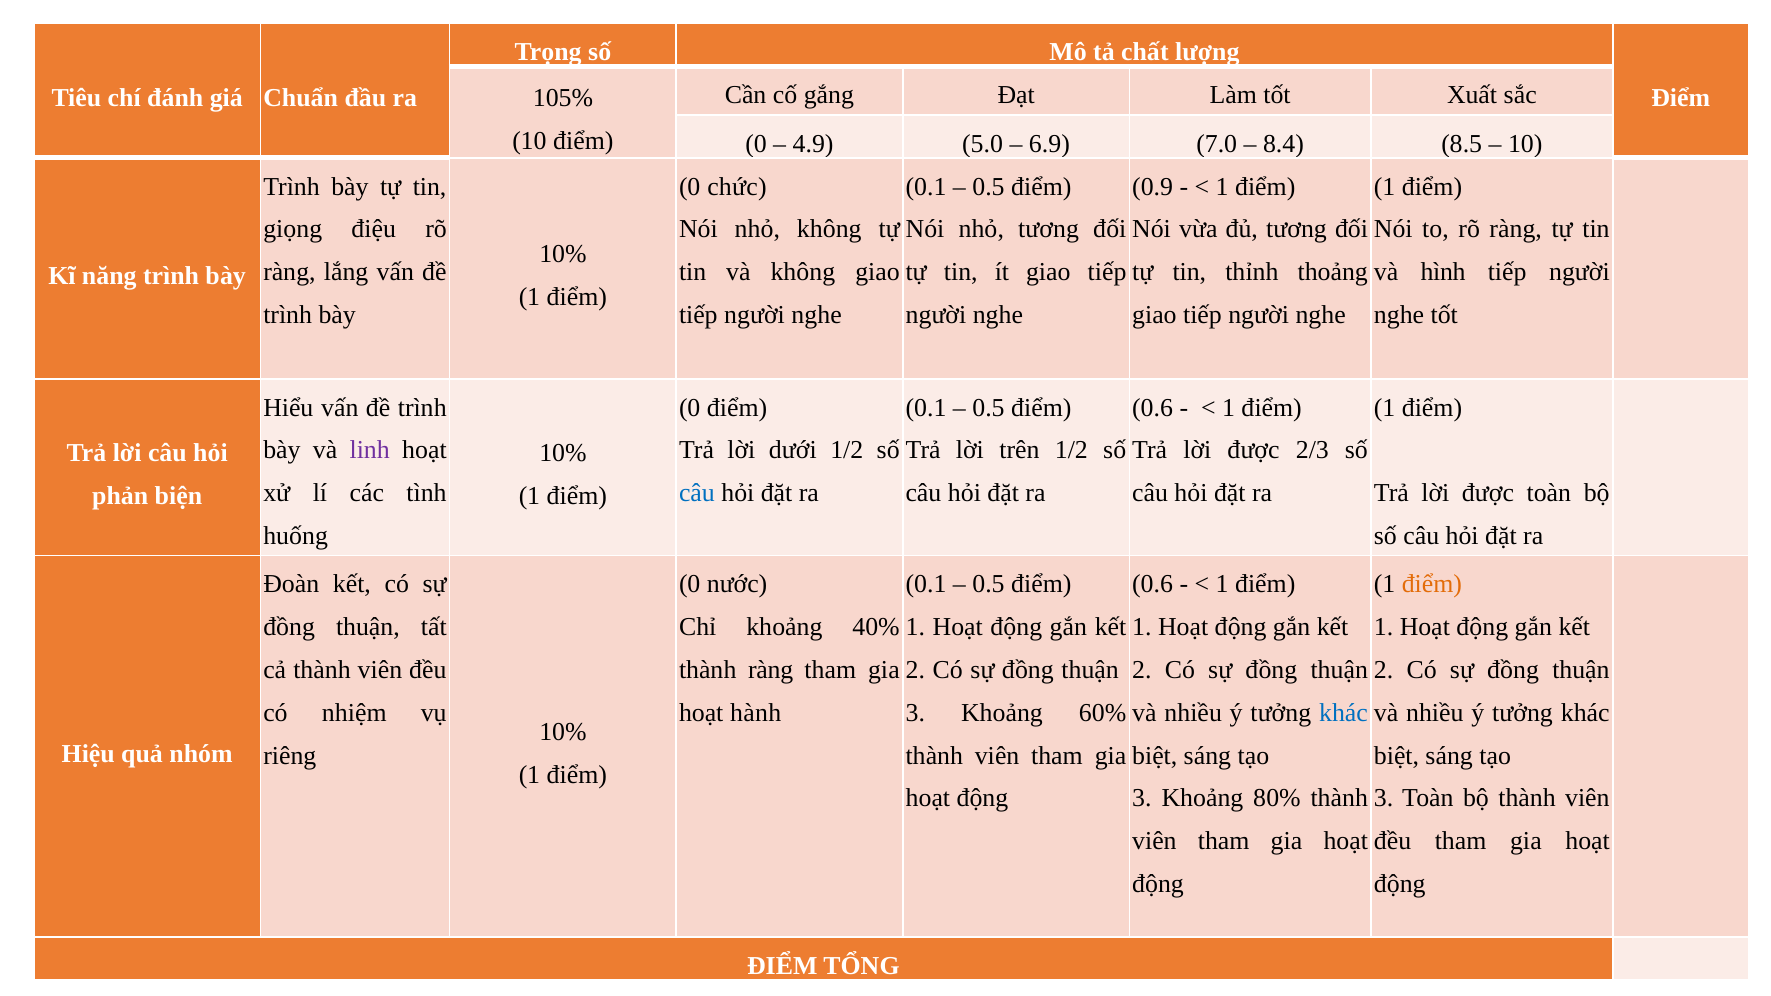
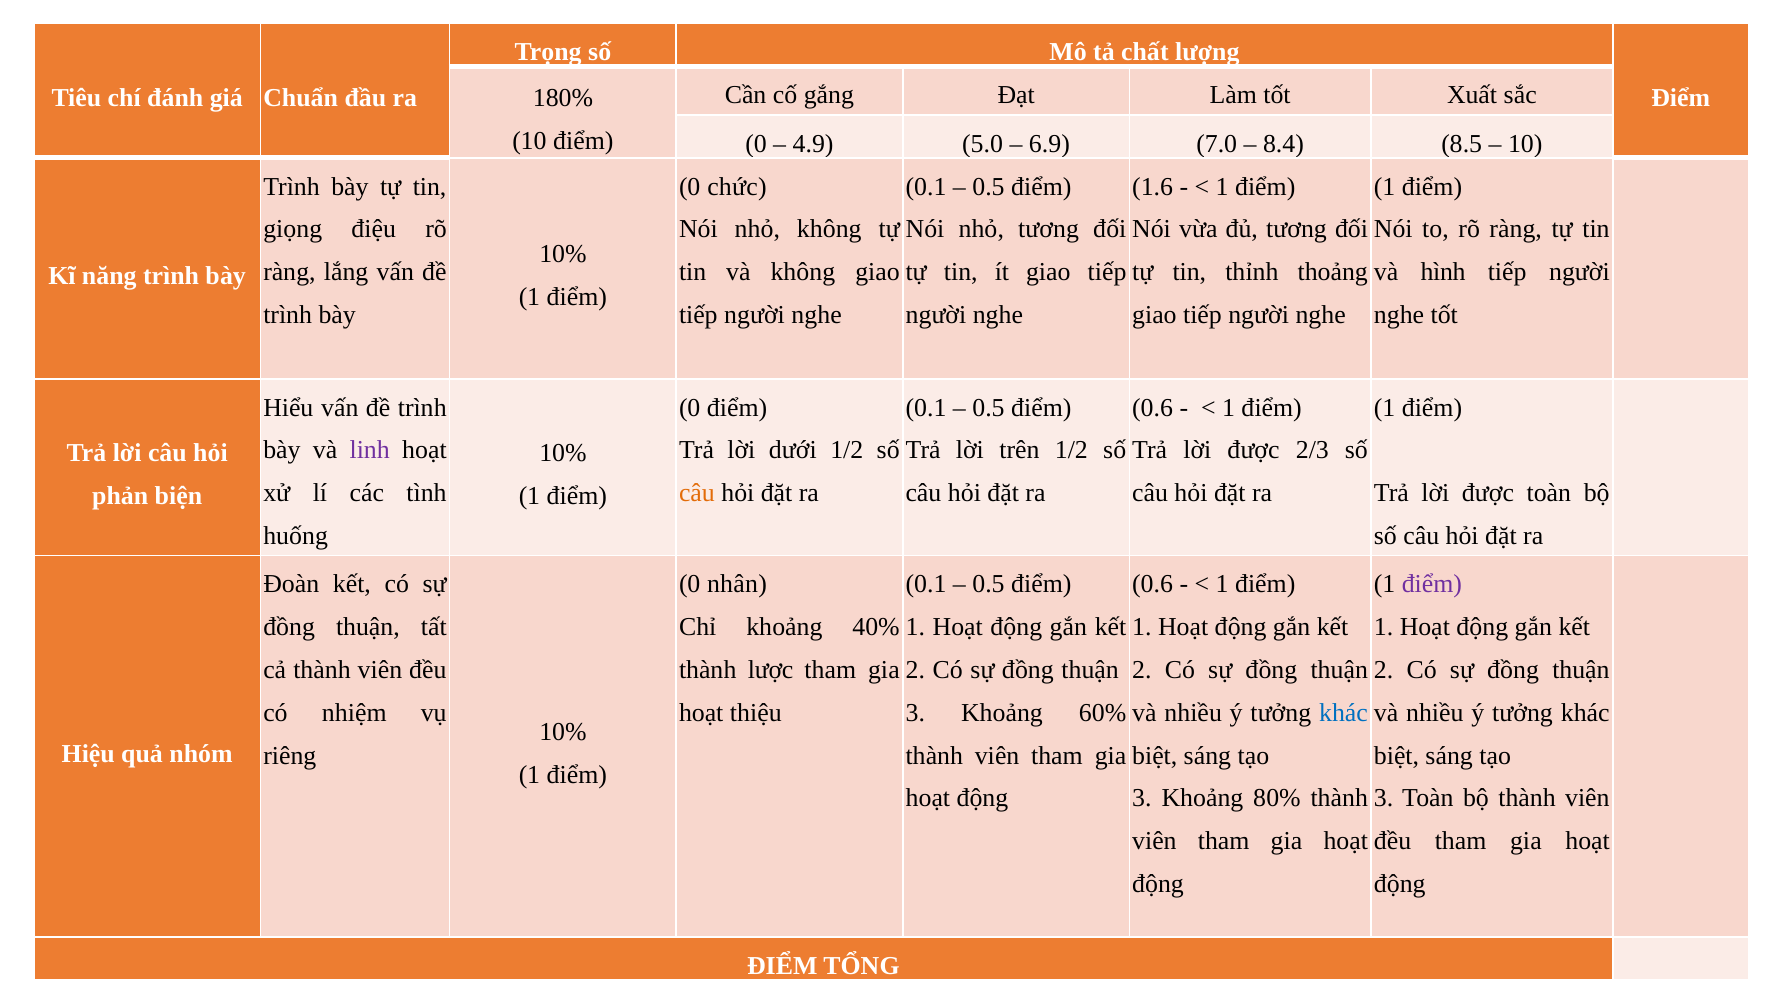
105%: 105% -> 180%
0.9: 0.9 -> 1.6
câu at (697, 493) colour: blue -> orange
nước: nước -> nhân
điểm at (1432, 584) colour: orange -> purple
thành ràng: ràng -> lược
hành: hành -> thiệu
